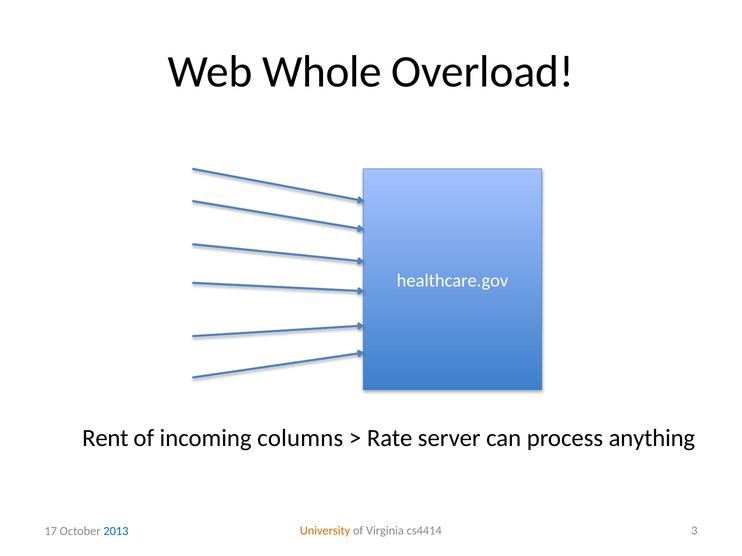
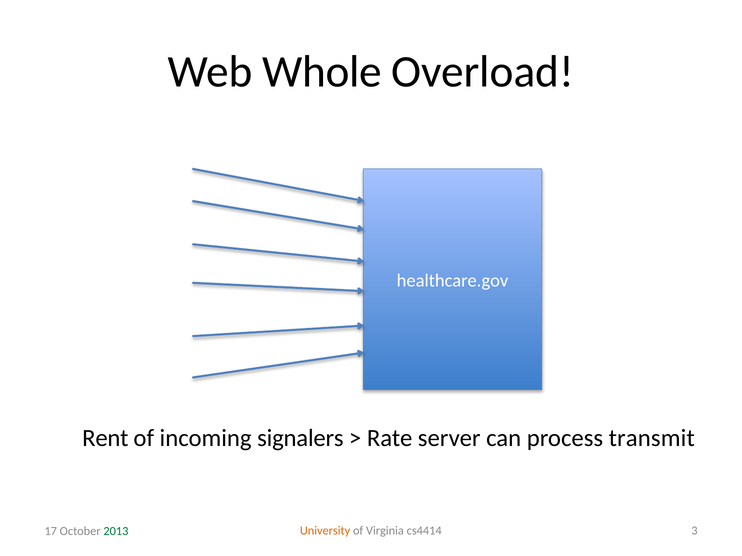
columns: columns -> signalers
anything: anything -> transmit
2013 colour: blue -> green
